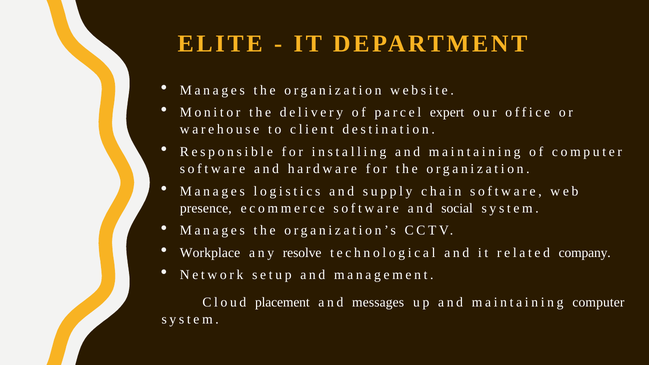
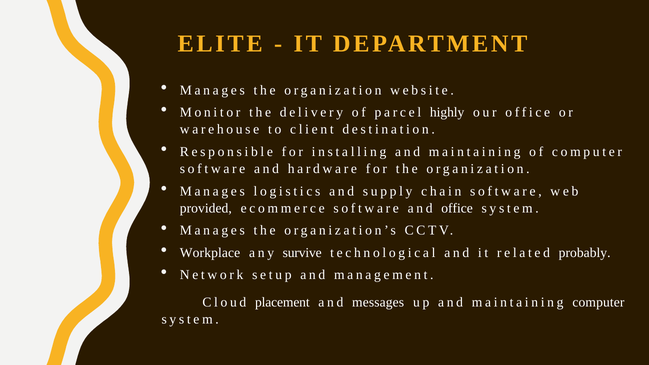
expert: expert -> highly
presence: presence -> provided
and social: social -> office
resolve: resolve -> survive
company: company -> probably
